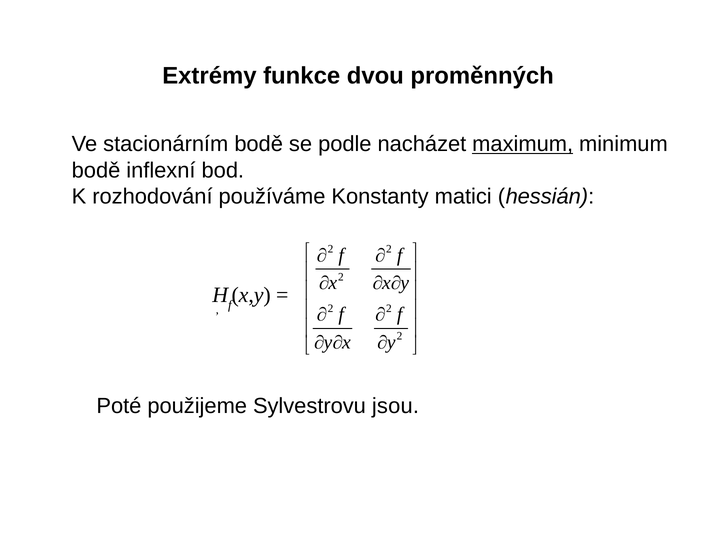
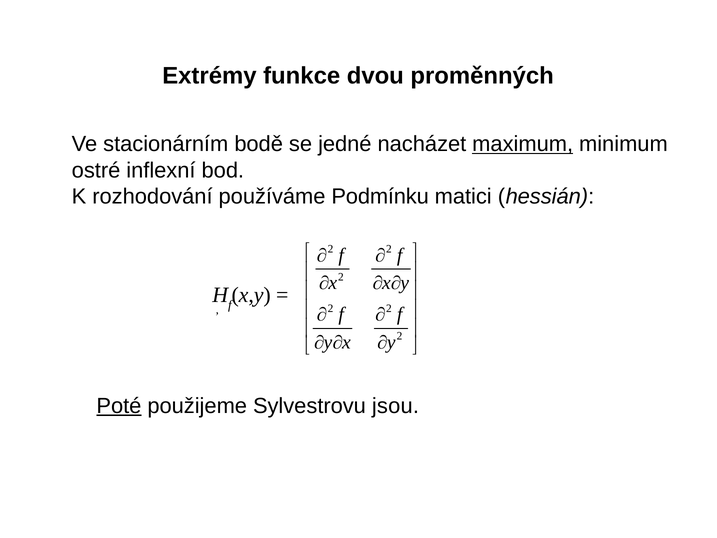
podle: podle -> jedné
bodě at (96, 170): bodě -> ostré
Konstanty: Konstanty -> Podmínku
Poté underline: none -> present
